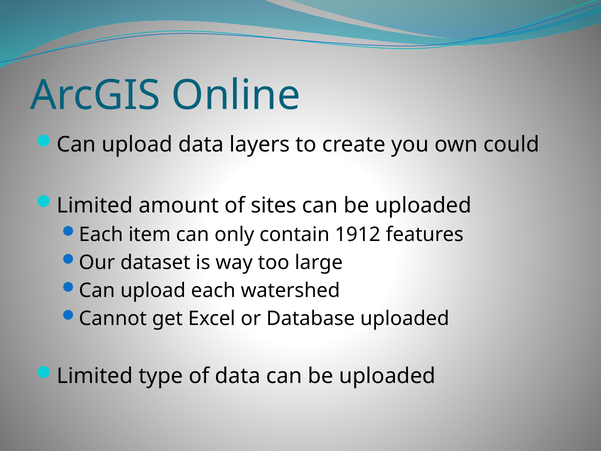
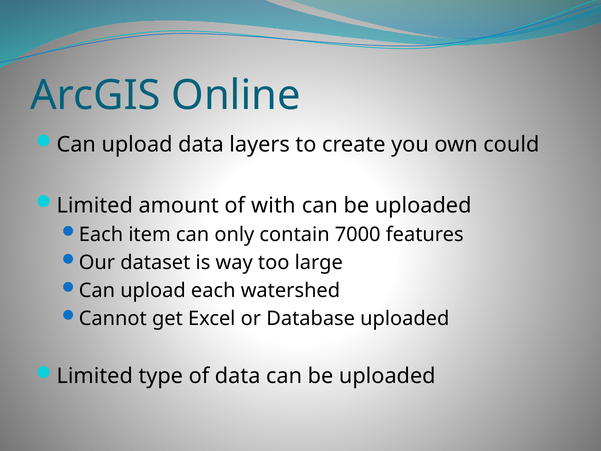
sites: sites -> with
1912: 1912 -> 7000
